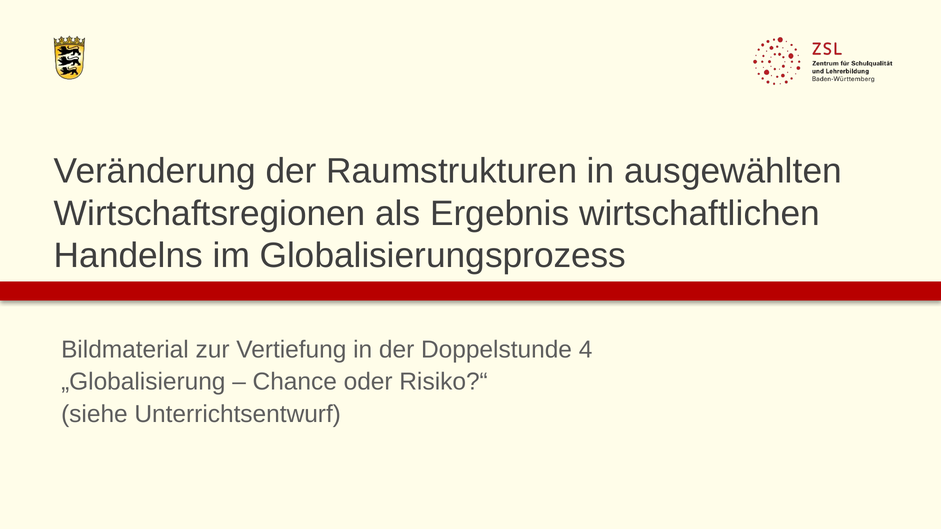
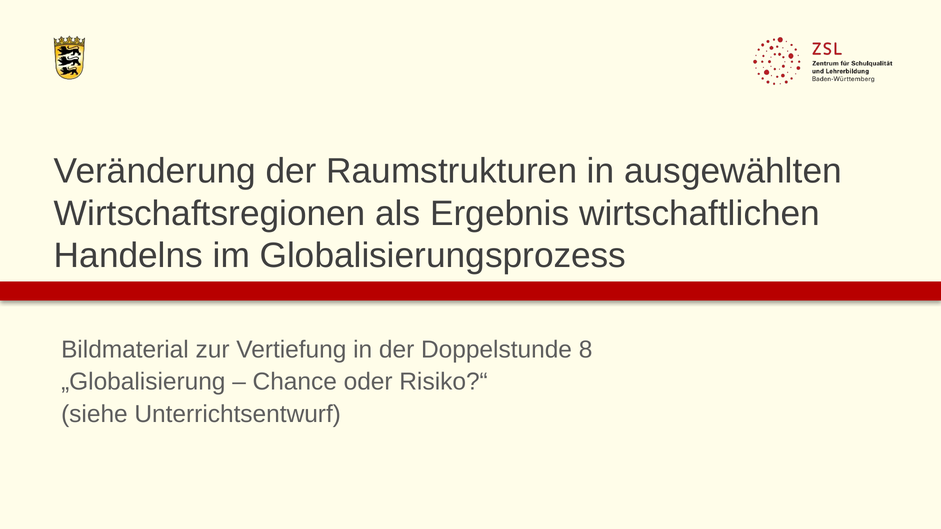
4: 4 -> 8
